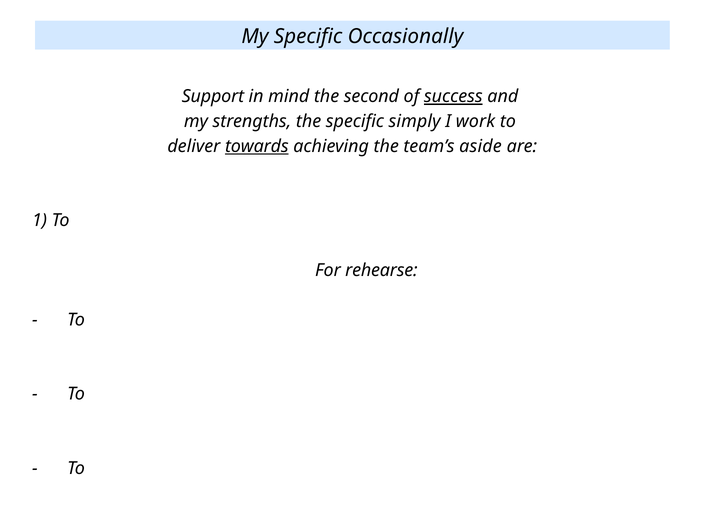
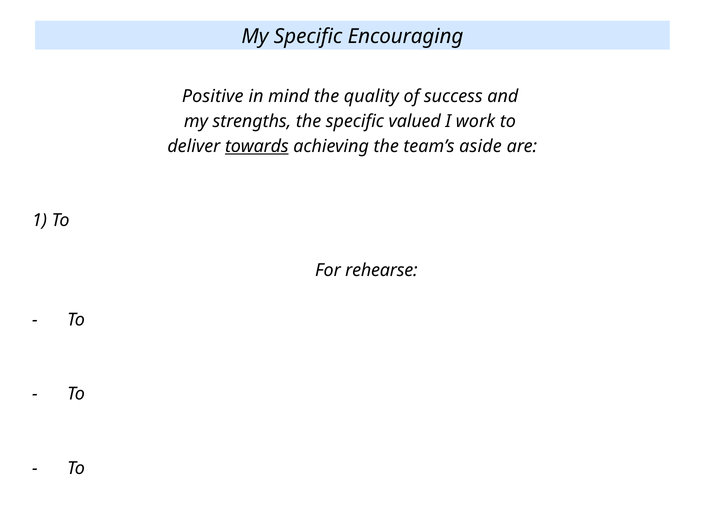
Occasionally: Occasionally -> Encouraging
Support: Support -> Positive
second: second -> quality
success underline: present -> none
simply: simply -> valued
